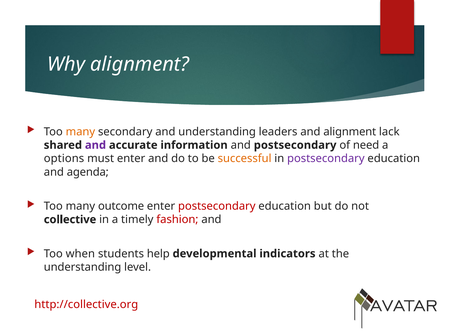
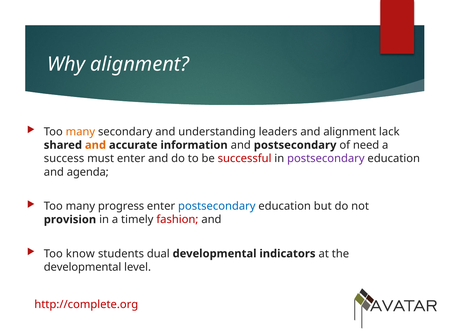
and at (95, 145) colour: purple -> orange
options: options -> success
successful colour: orange -> red
outcome: outcome -> progress
postsecondary at (217, 207) colour: red -> blue
collective: collective -> provision
when: when -> know
help: help -> dual
understanding at (83, 268): understanding -> developmental
http://collective.org: http://collective.org -> http://complete.org
